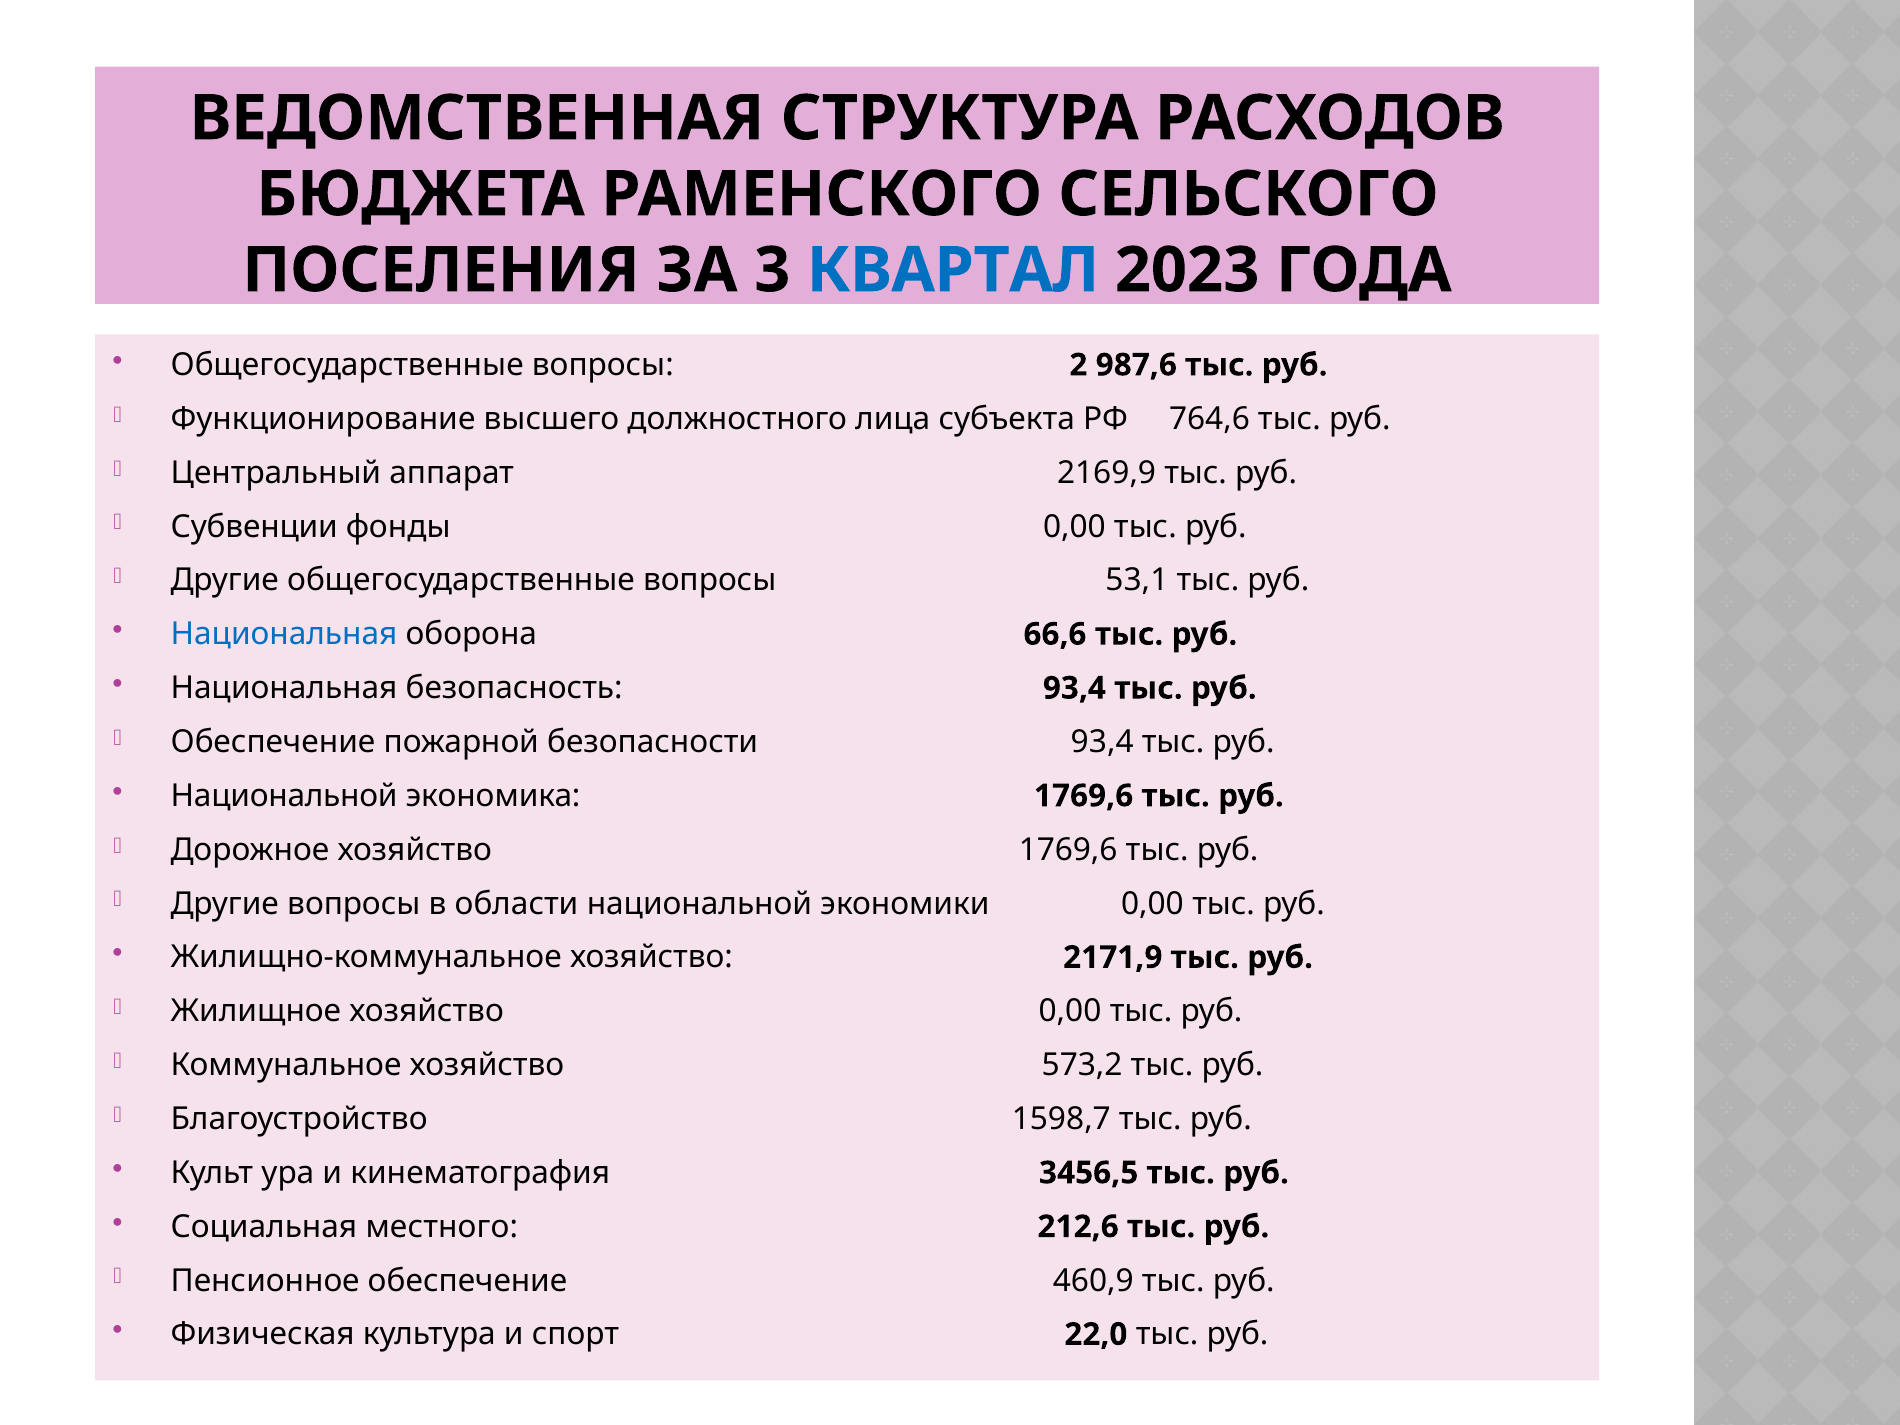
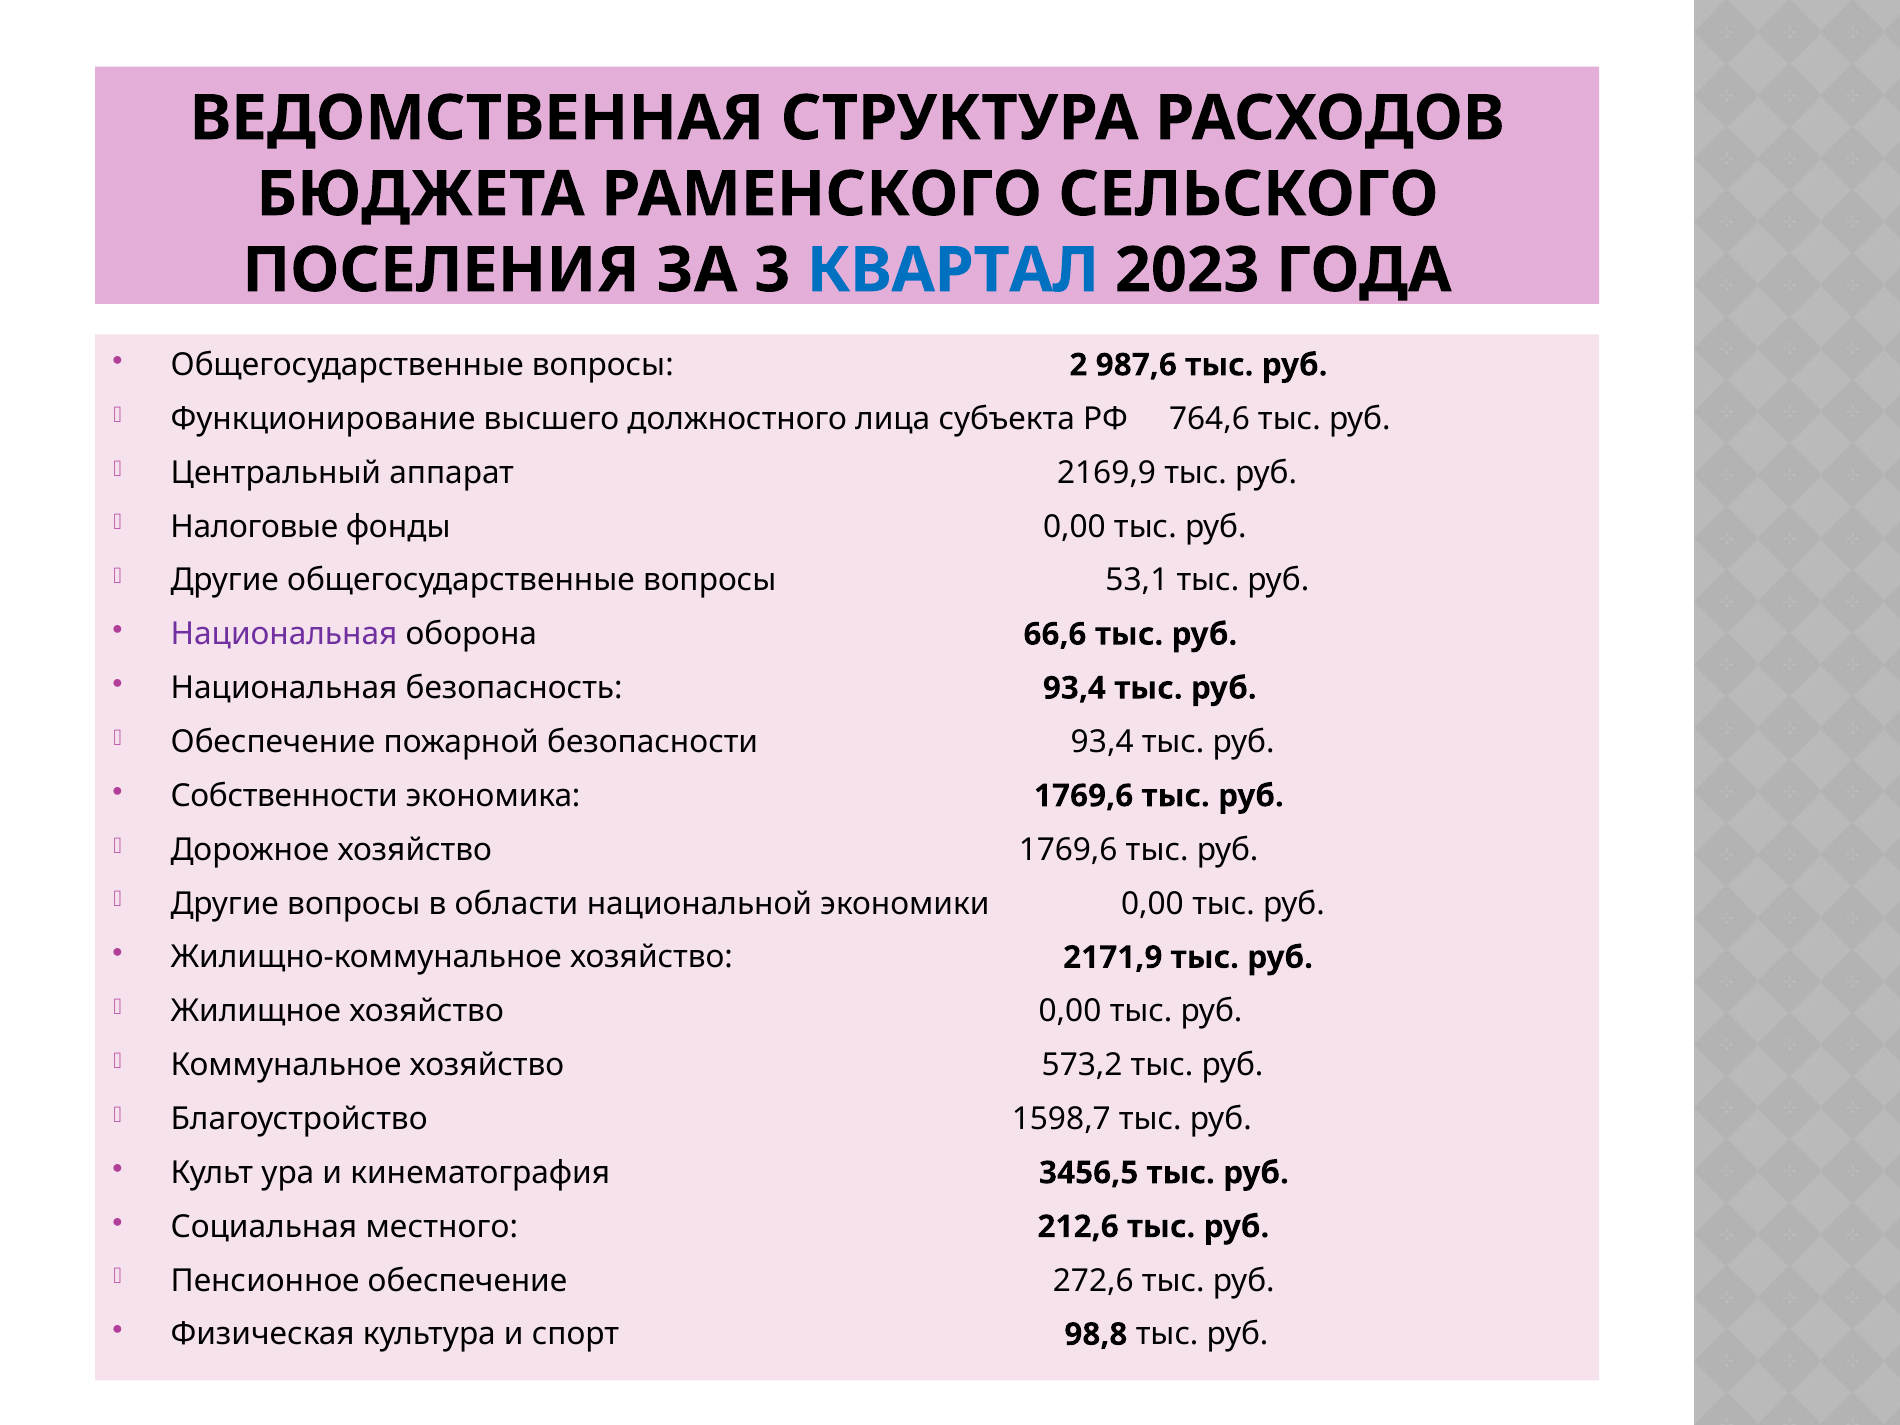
Субвенции: Субвенции -> Налоговые
Национальная at (284, 634) colour: blue -> purple
Национальной at (284, 796): Национальной -> Собственности
460,9: 460,9 -> 272,6
22,0: 22,0 -> 98,8
